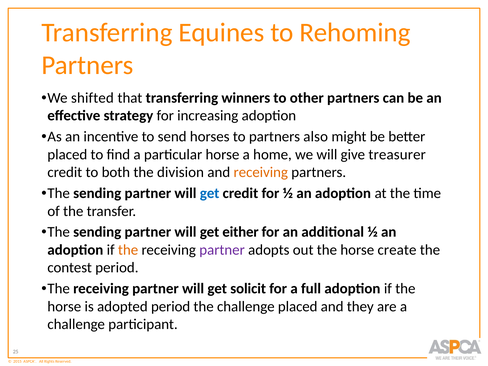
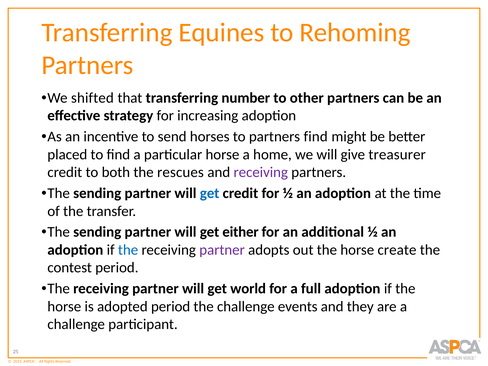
winners: winners -> number
partners also: also -> find
division: division -> rescues
receiving at (261, 172) colour: orange -> purple
the at (128, 250) colour: orange -> blue
solicit: solicit -> world
challenge placed: placed -> events
